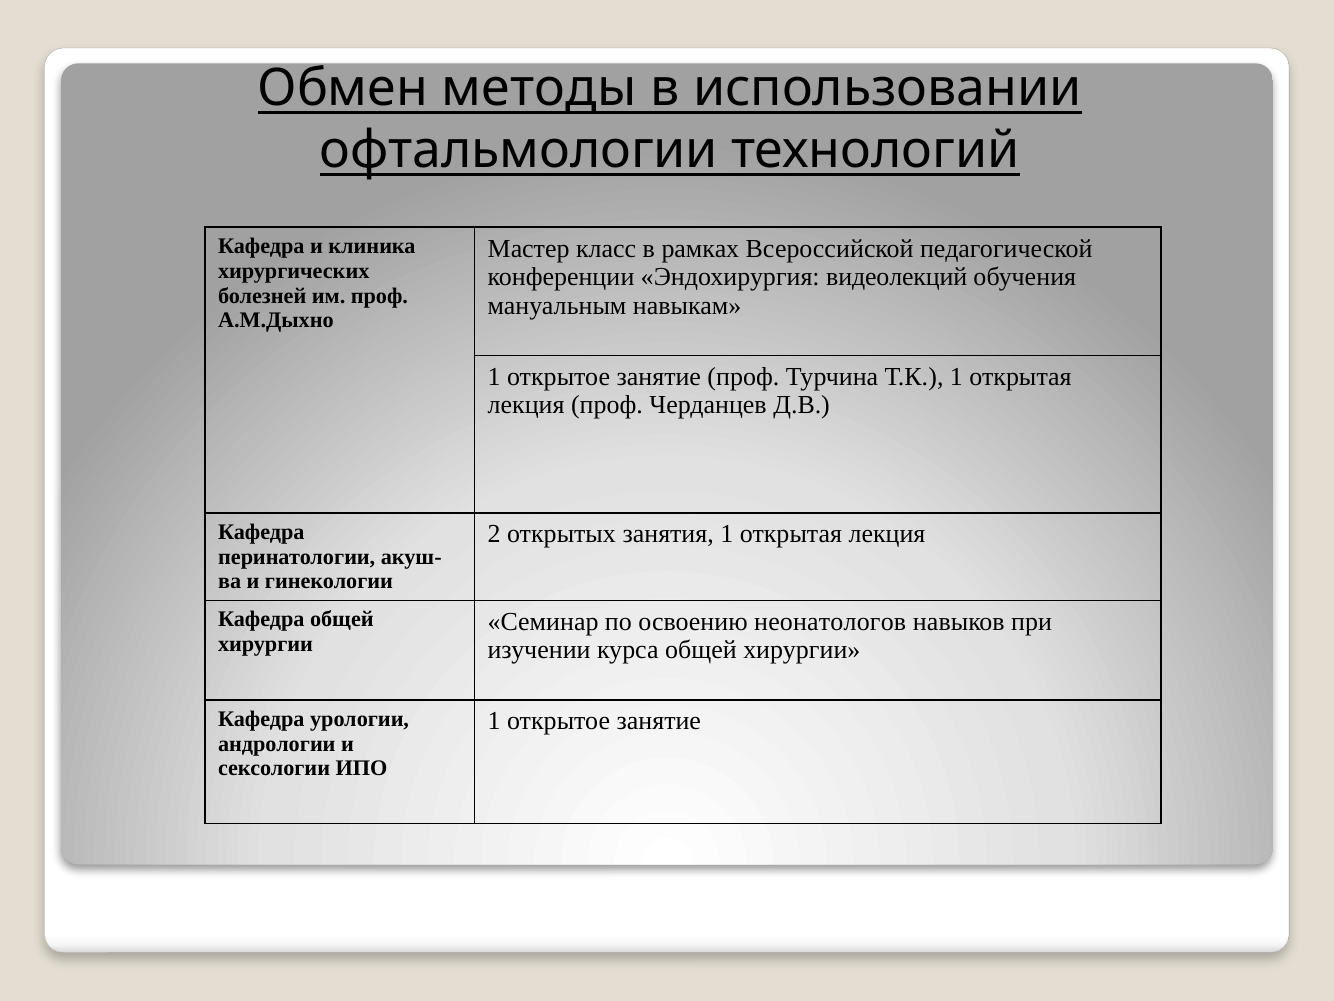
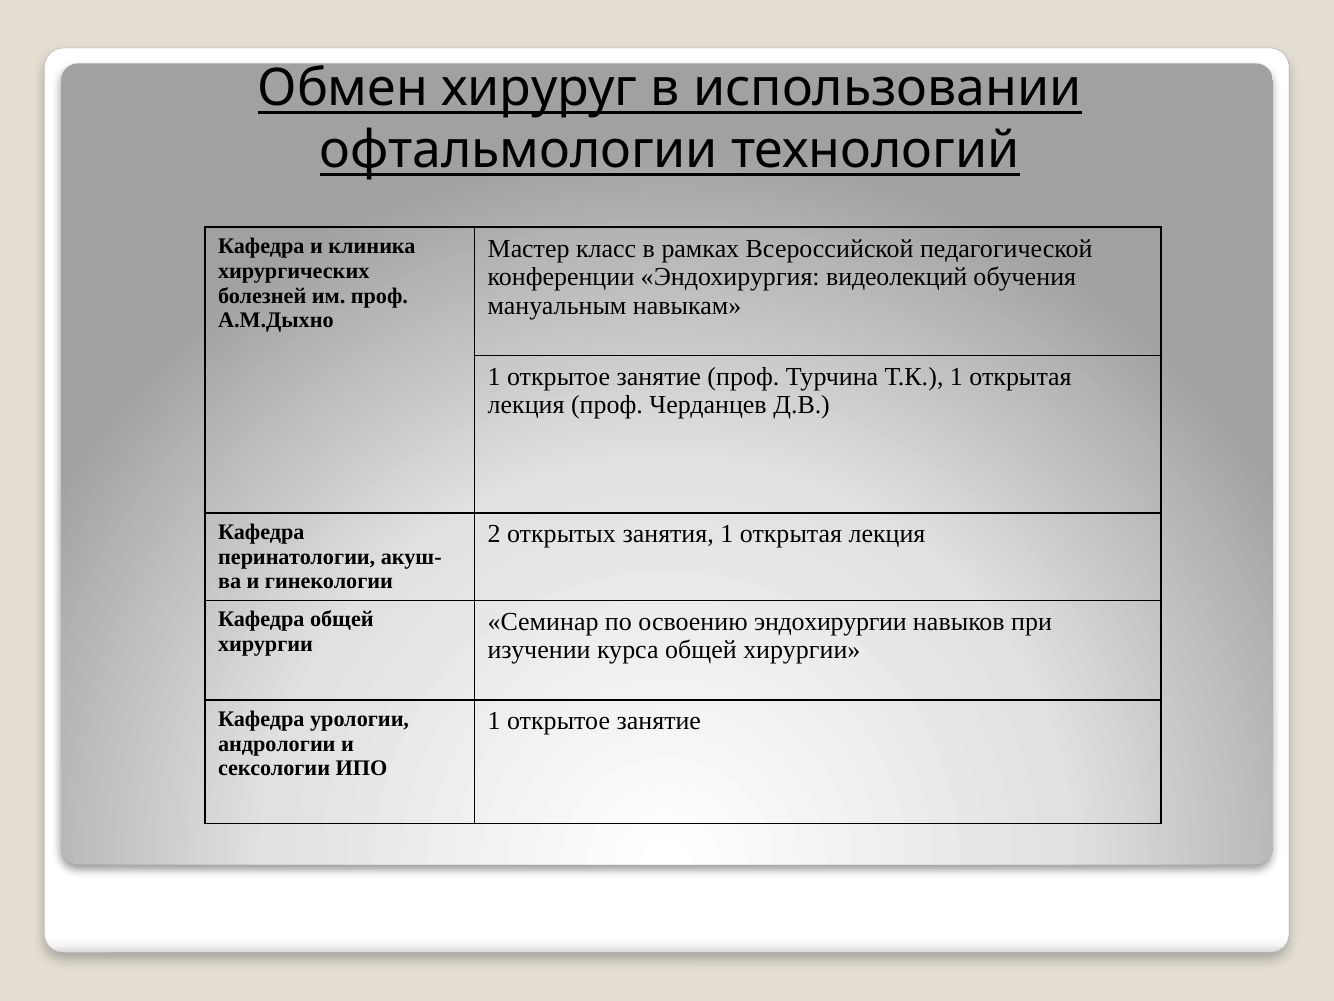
методы: методы -> хируруг
неонатологов: неонатологов -> эндохирургии
